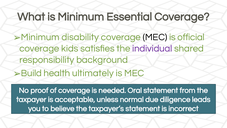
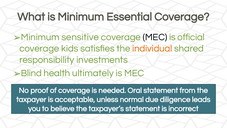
disability: disability -> sensitive
individual colour: purple -> orange
background: background -> investments
Build: Build -> Blind
